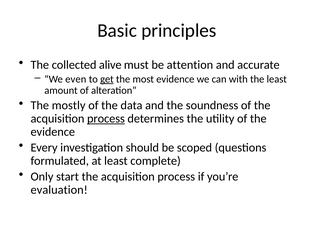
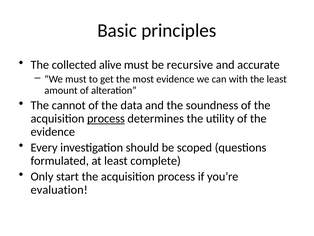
attention: attention -> recursive
We even: even -> must
get underline: present -> none
mostly: mostly -> cannot
